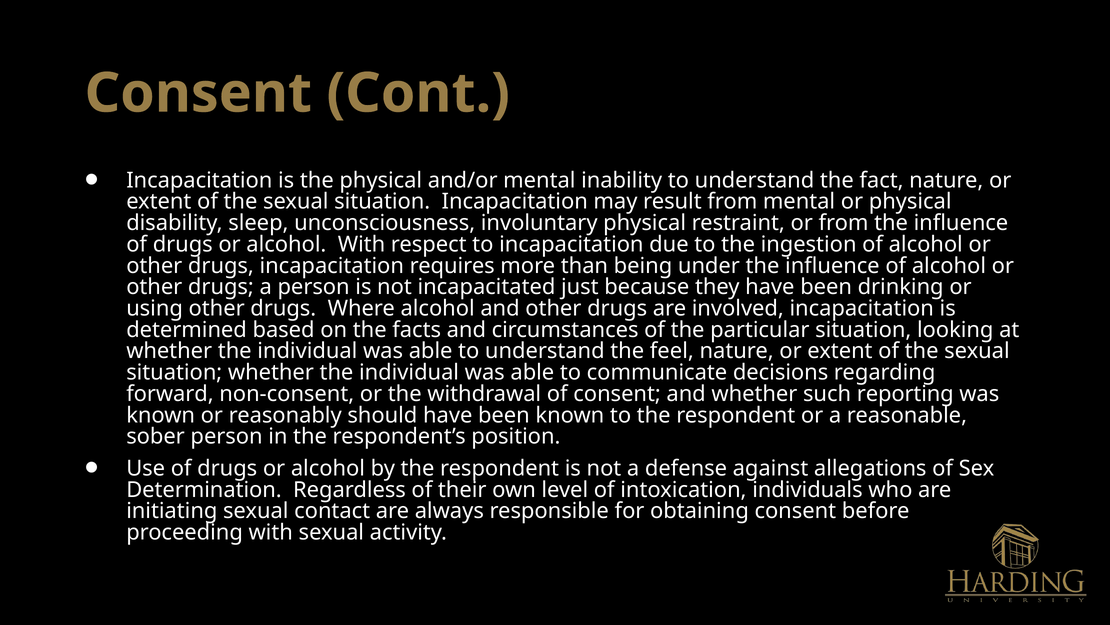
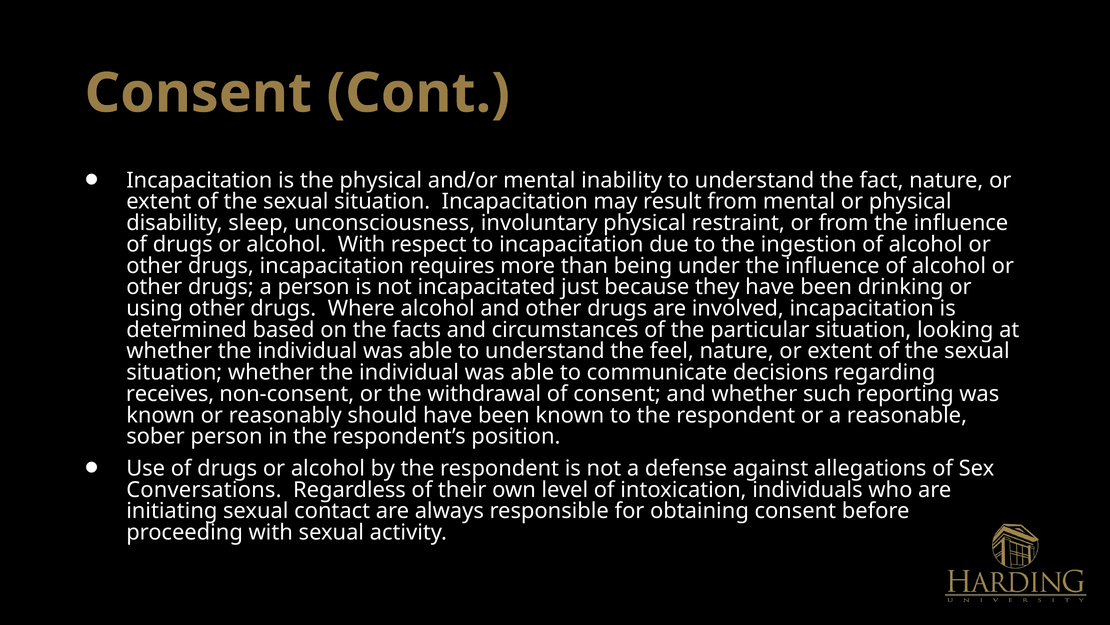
forward: forward -> receives
Determination: Determination -> Conversations
